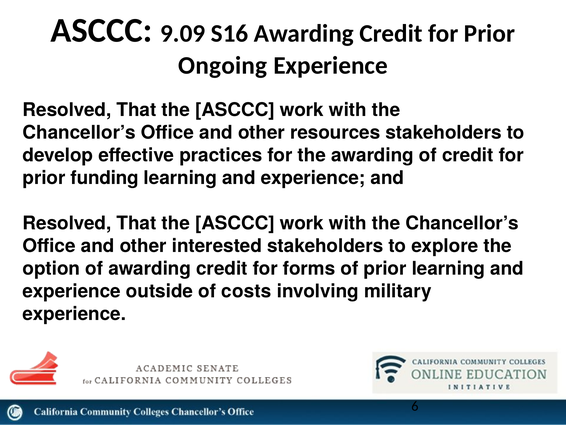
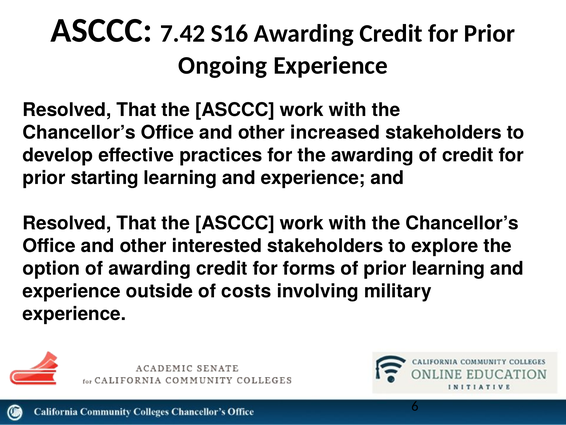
9.09: 9.09 -> 7.42
resources: resources -> increased
funding: funding -> starting
